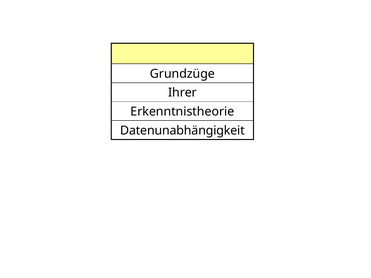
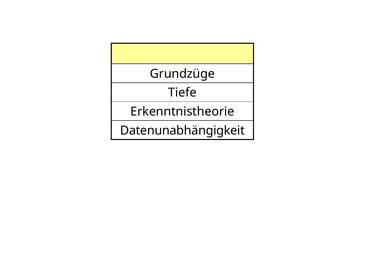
Ihrer: Ihrer -> Tiefe
